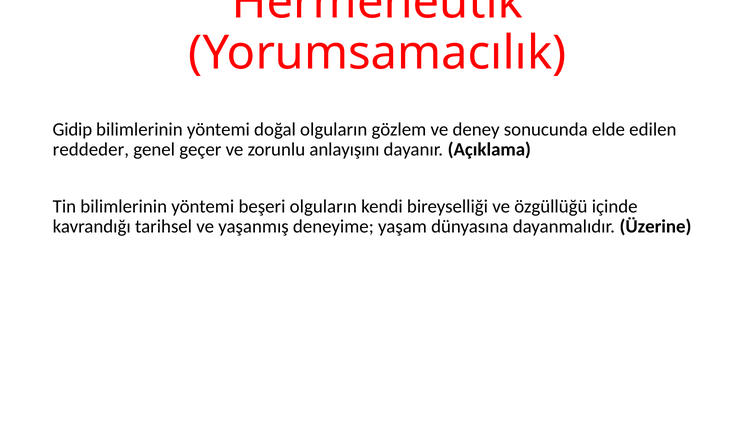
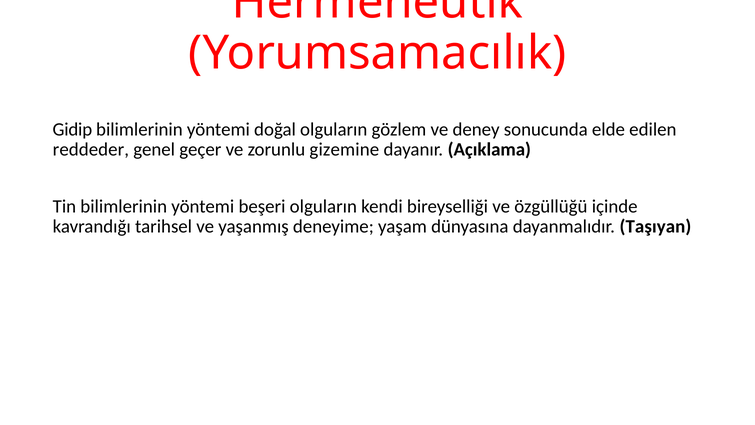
anlayışını: anlayışını -> gizemine
Üzerine: Üzerine -> Taşıyan
